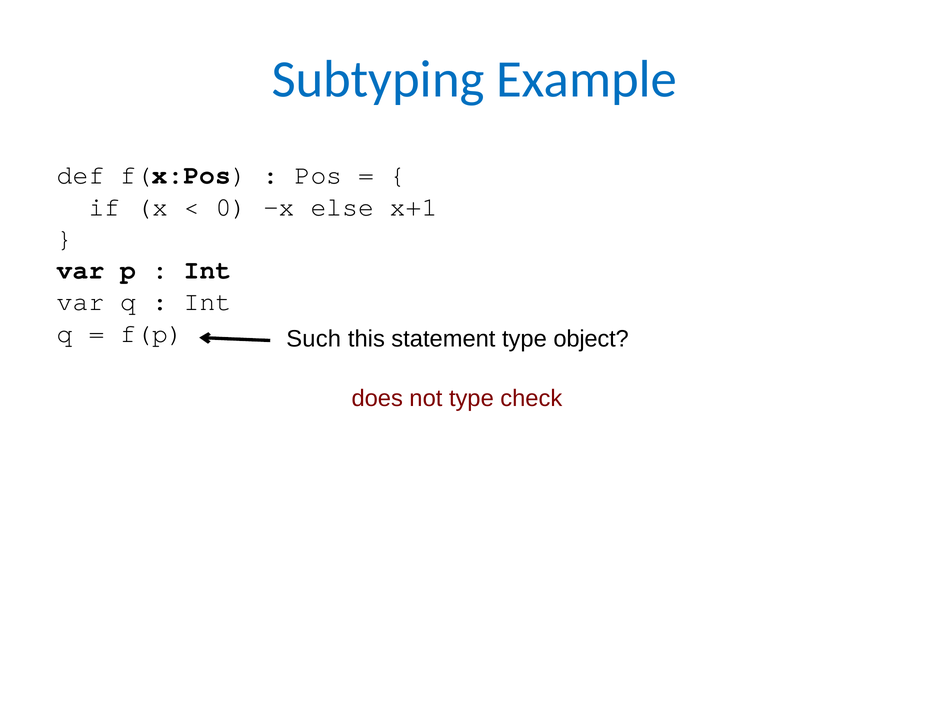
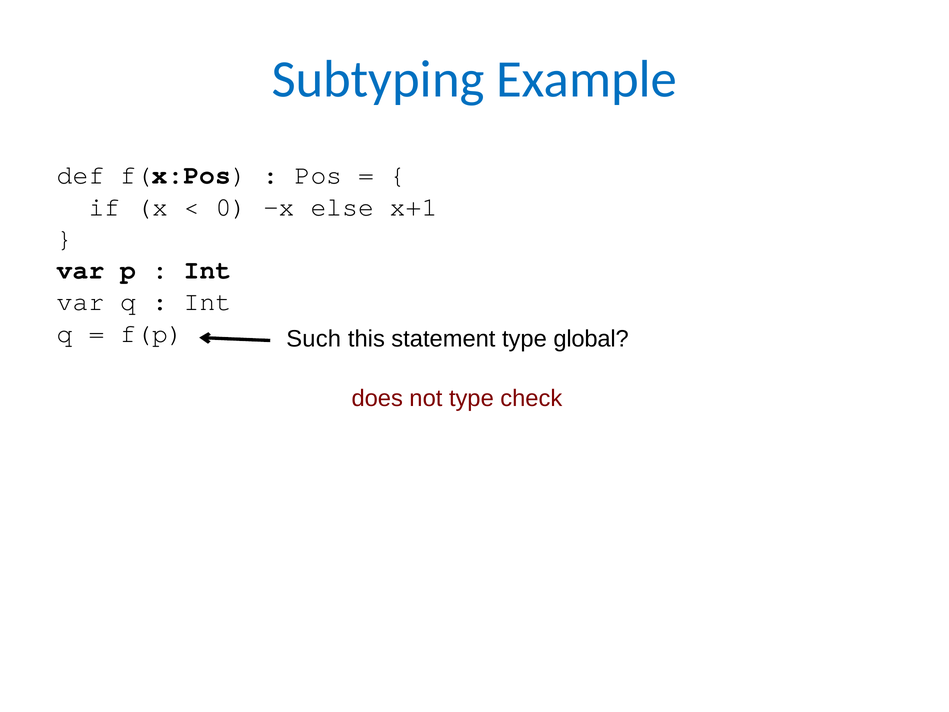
object: object -> global
